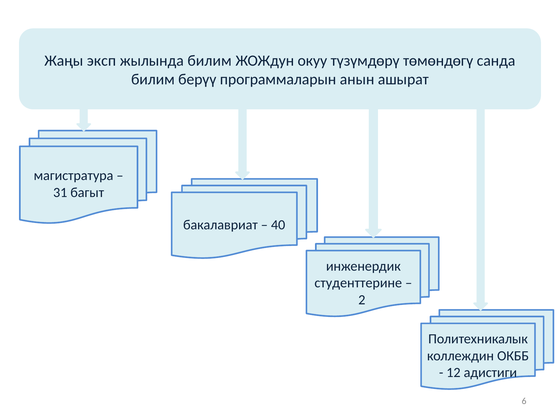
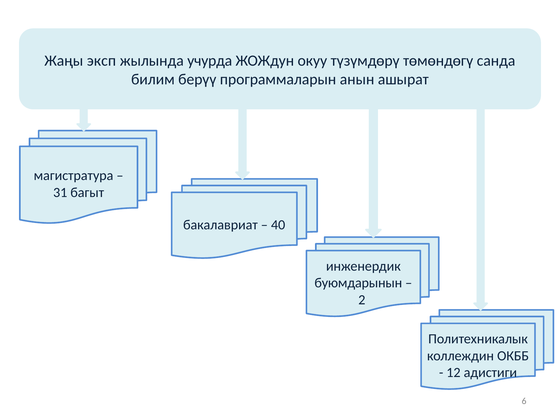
жылында билим: билим -> учурда
студенттерине: студенттерине -> буюмдарынын
